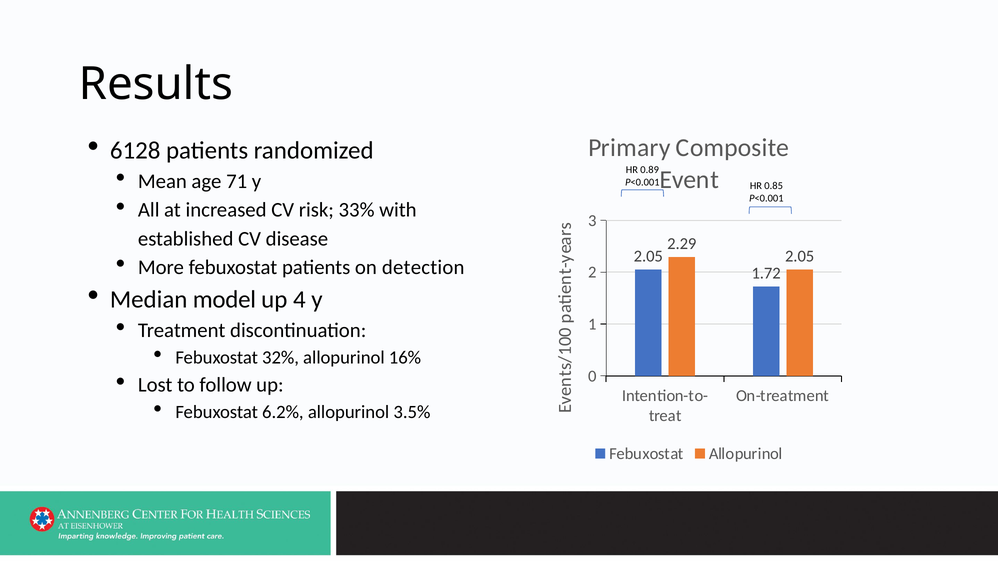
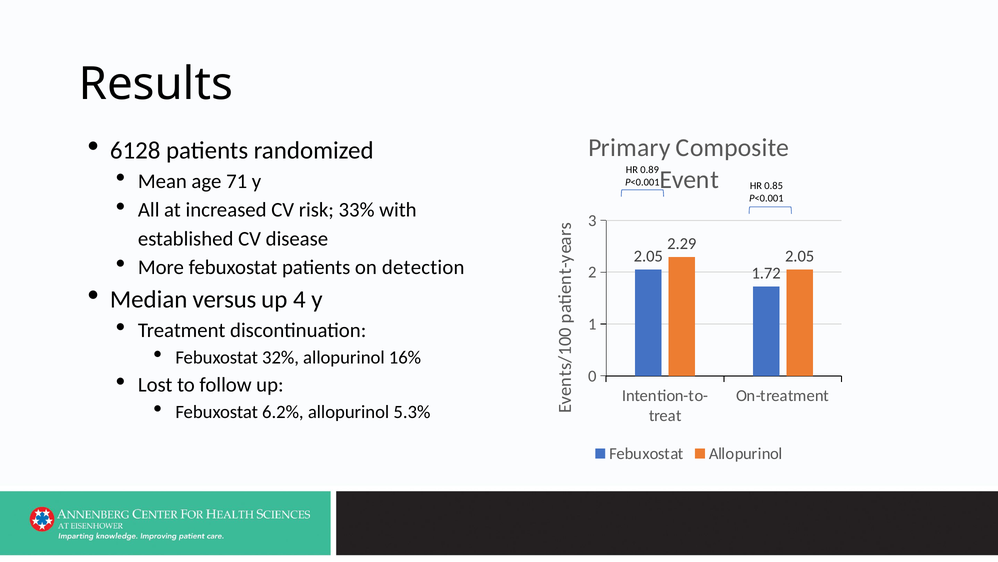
model: model -> versus
3.5%: 3.5% -> 5.3%
